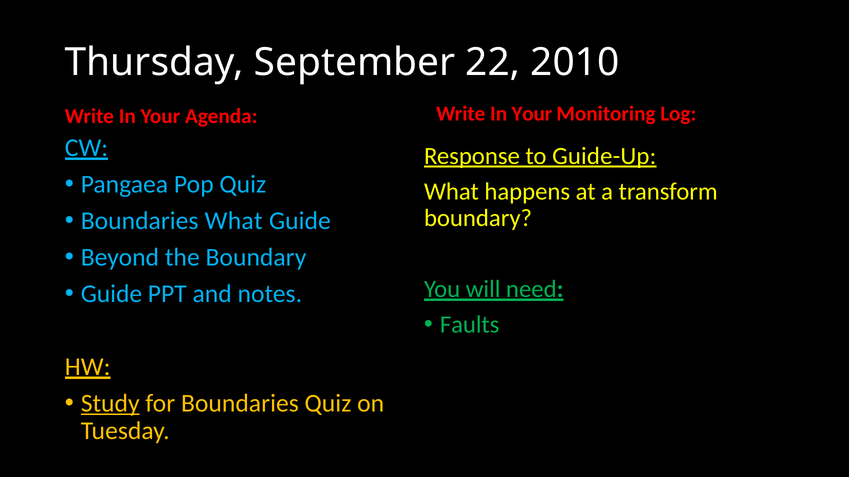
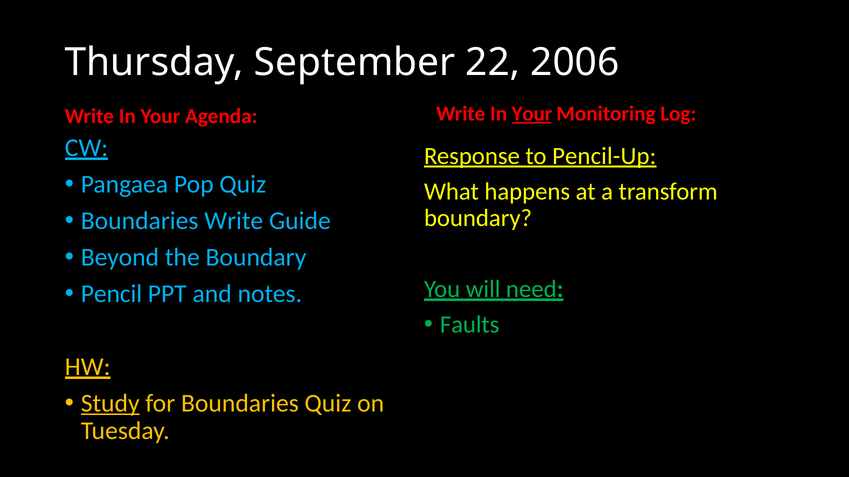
2010: 2010 -> 2006
Your at (532, 114) underline: none -> present
Guide-Up: Guide-Up -> Pencil-Up
Boundaries What: What -> Write
Guide at (111, 294): Guide -> Pencil
